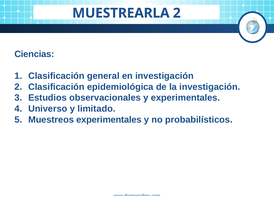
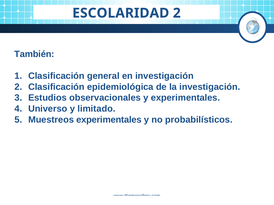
MUESTREARLA: MUESTREARLA -> ESCOLARIDAD
Ciencias: Ciencias -> También
